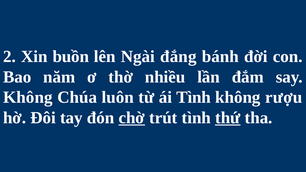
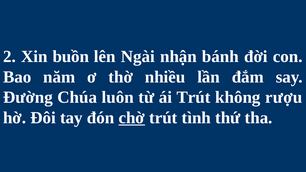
đắng: đắng -> nhận
Không at (28, 97): Không -> Đường
ái Tình: Tình -> Trút
thứ underline: present -> none
